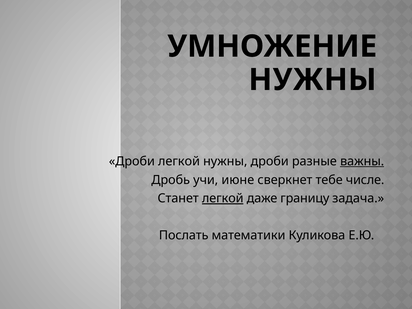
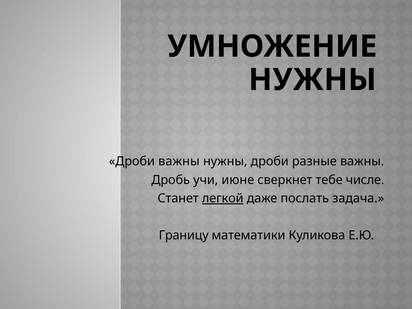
Дроби легкой: легкой -> важны
важны at (362, 161) underline: present -> none
границу: границу -> послать
Послать: Послать -> Границу
